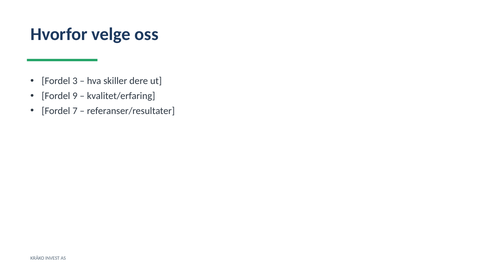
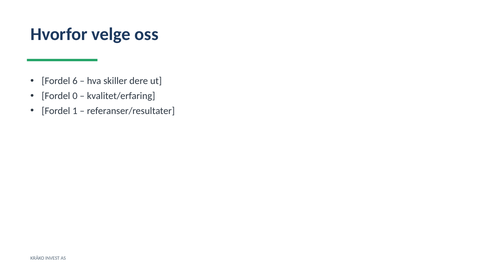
3: 3 -> 6
9: 9 -> 0
7: 7 -> 1
